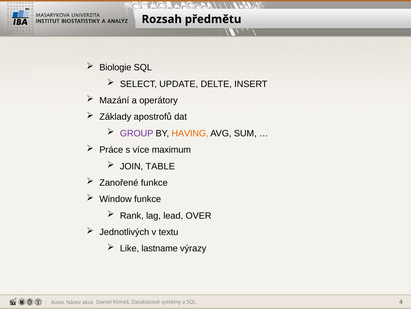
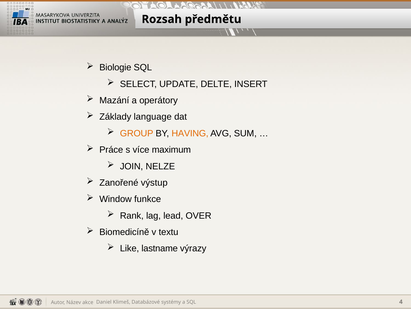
apostrofů: apostrofů -> language
GROUP colour: purple -> orange
TABLE: TABLE -> NELZE
Zanořené funkce: funkce -> výstup
Jednotlivých: Jednotlivých -> Biomedicíně
